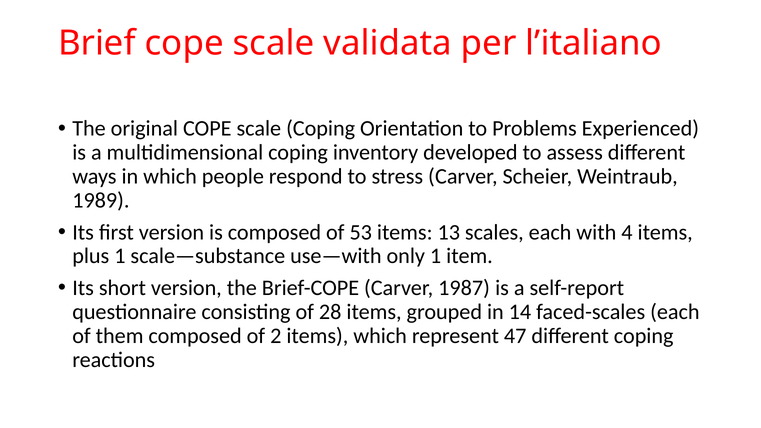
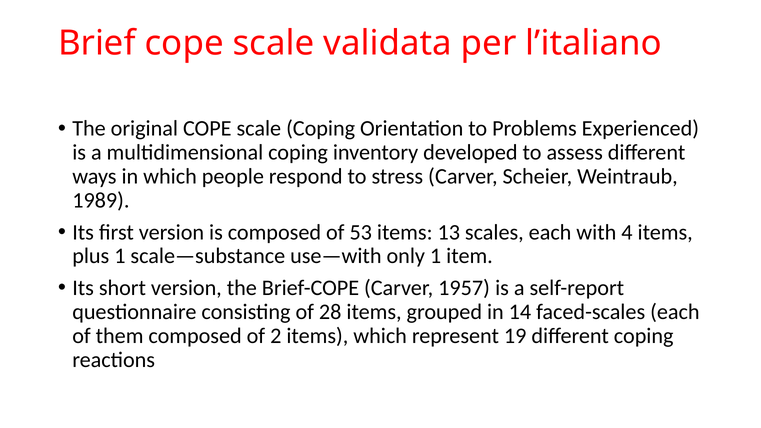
1987: 1987 -> 1957
47: 47 -> 19
